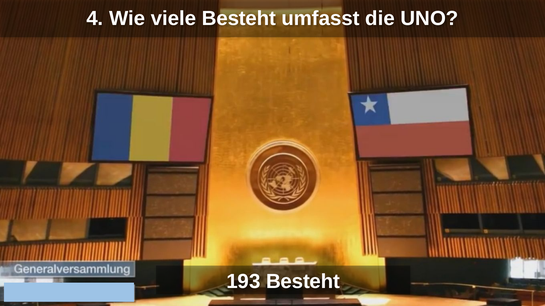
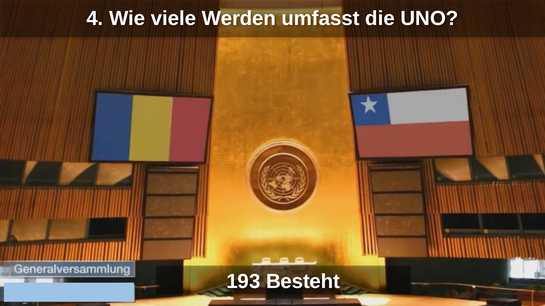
viele Besteht: Besteht -> Werden
